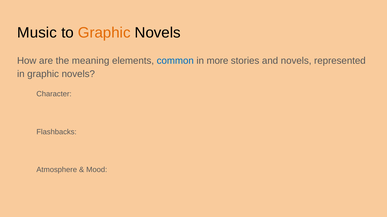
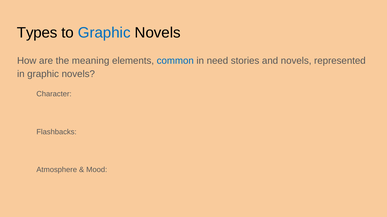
Music: Music -> Types
Graphic at (104, 33) colour: orange -> blue
more: more -> need
